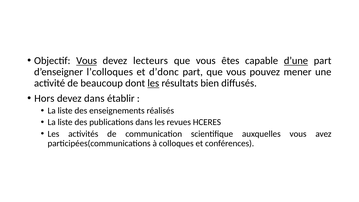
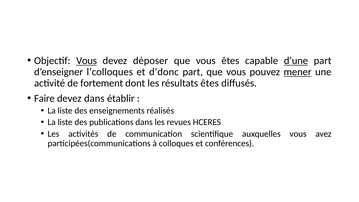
lecteurs: lecteurs -> déposer
mener underline: none -> present
beaucoup: beaucoup -> fortement
les at (153, 83) underline: present -> none
résultats bien: bien -> êtes
Hors: Hors -> Faire
